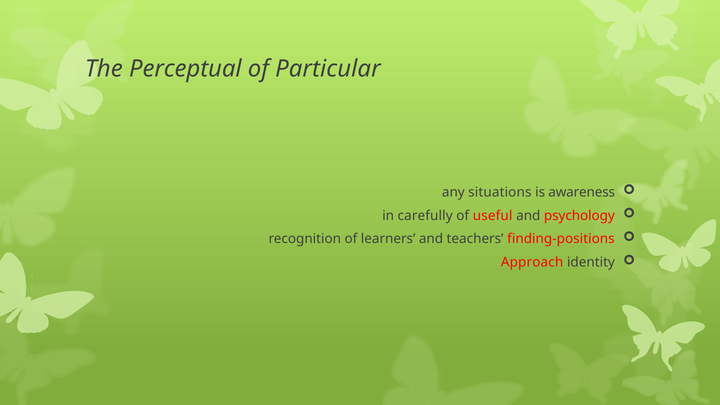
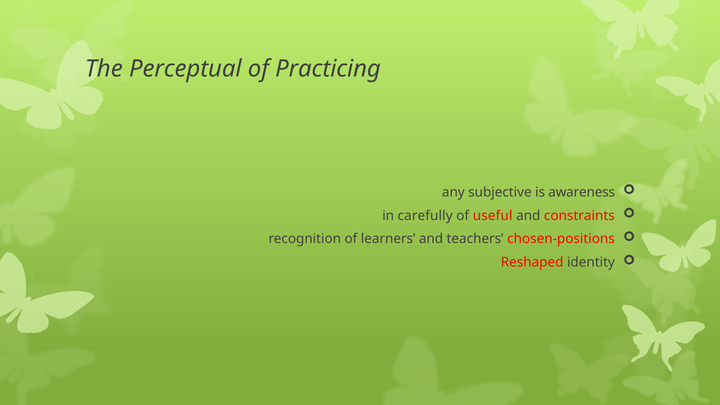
Particular: Particular -> Practicing
situations: situations -> subjective
psychology: psychology -> constraints
finding-positions: finding-positions -> chosen-positions
Approach: Approach -> Reshaped
